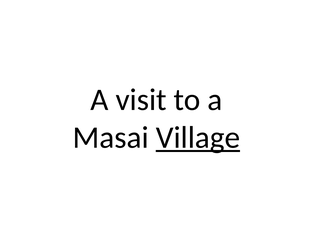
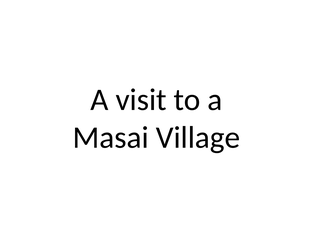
Village underline: present -> none
